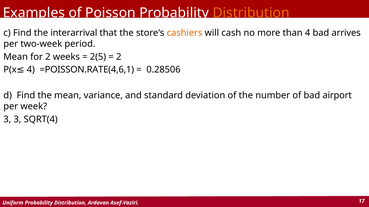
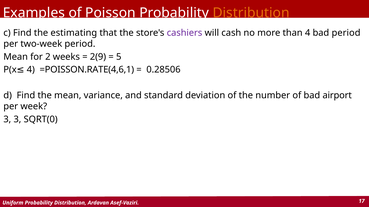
interarrival: interarrival -> estimating
cashiers colour: orange -> purple
bad arrives: arrives -> period
2(5: 2(5 -> 2(9
2 at (119, 57): 2 -> 5
SQRT(4: SQRT(4 -> SQRT(0
